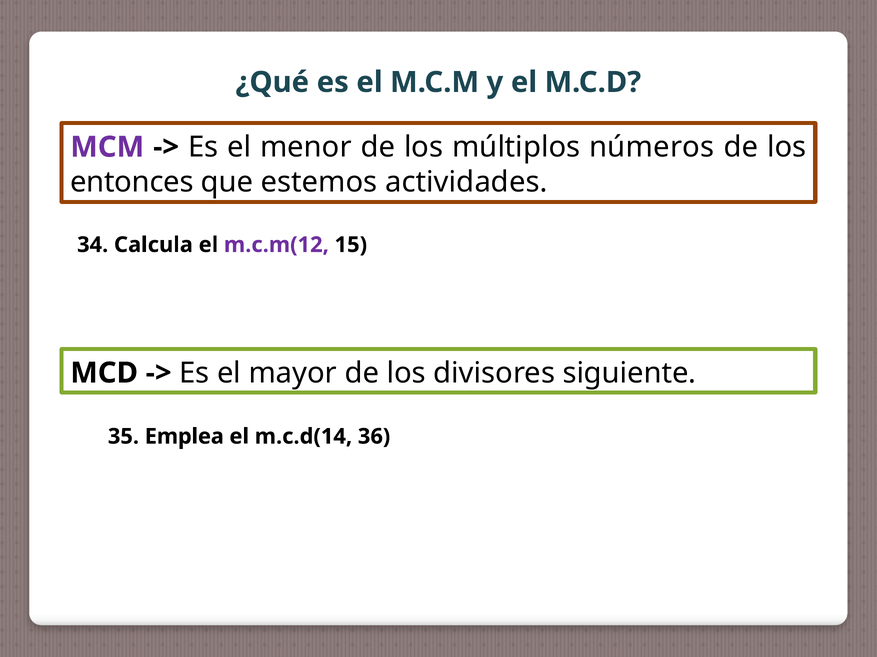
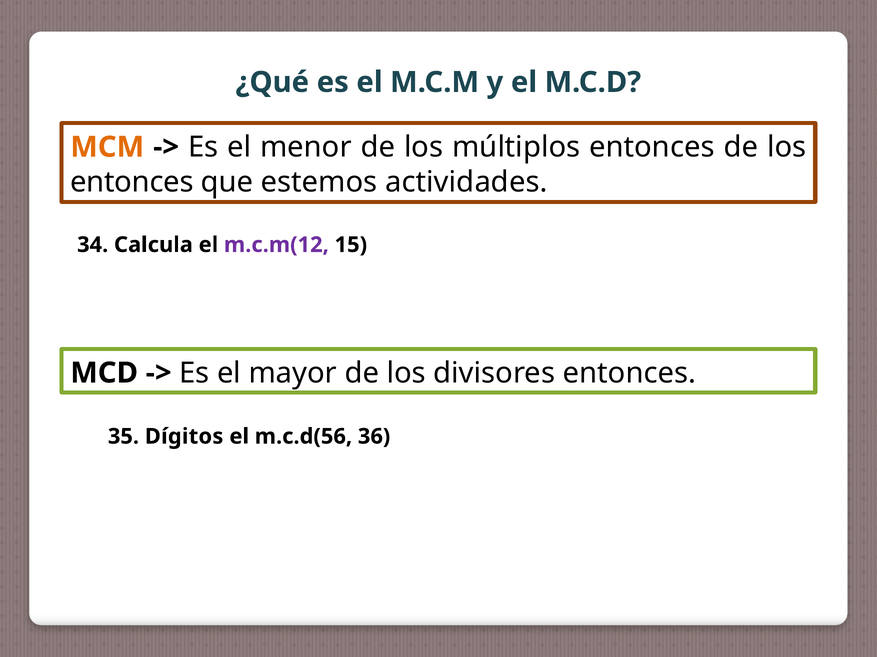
MCM colour: purple -> orange
múltiplos números: números -> entonces
divisores siguiente: siguiente -> entonces
Emplea: Emplea -> Dígitos
m.c.d(14: m.c.d(14 -> m.c.d(56
